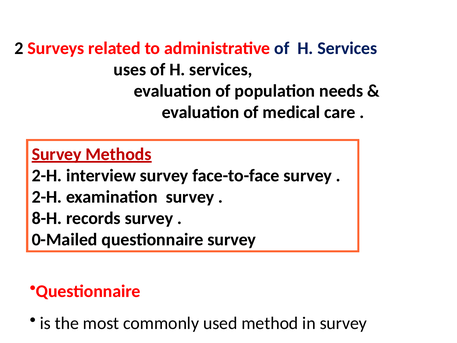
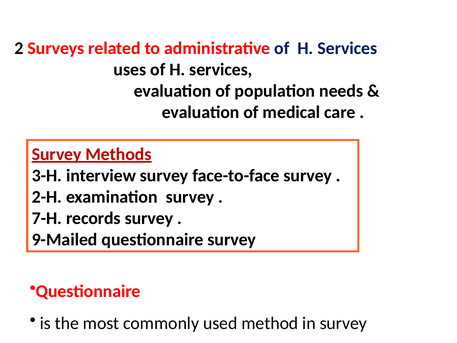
2-H at (47, 175): 2-H -> 3-H
8-H: 8-H -> 7-H
0-Mailed: 0-Mailed -> 9-Mailed
